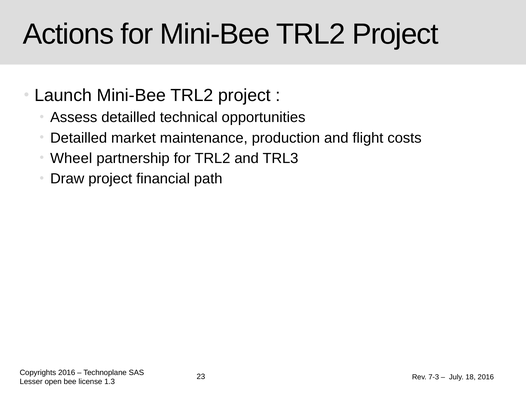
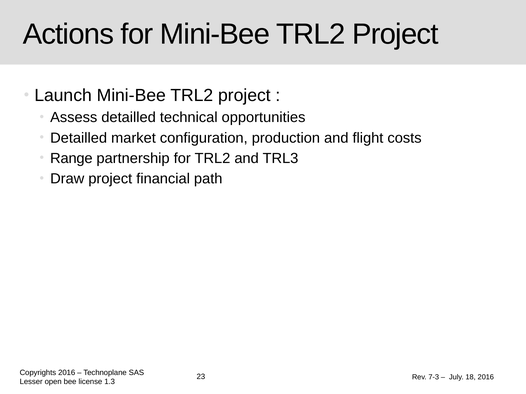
maintenance: maintenance -> configuration
Wheel: Wheel -> Range
